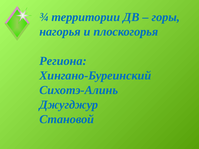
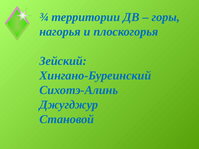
Региона: Региона -> Зейский
